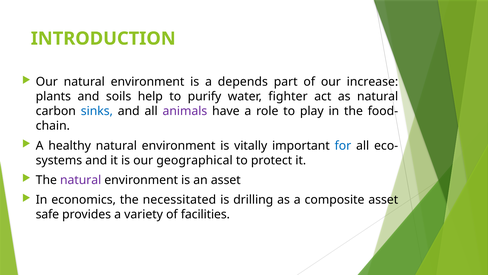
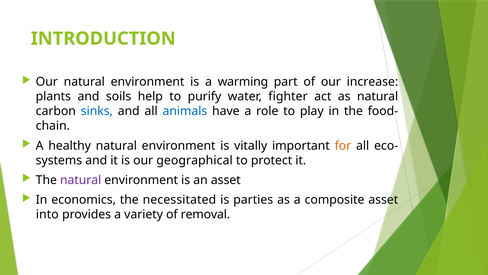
depends: depends -> warming
animals colour: purple -> blue
for colour: blue -> orange
drilling: drilling -> parties
safe: safe -> into
facilities: facilities -> removal
